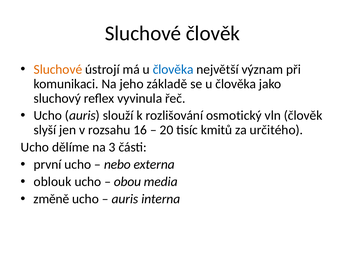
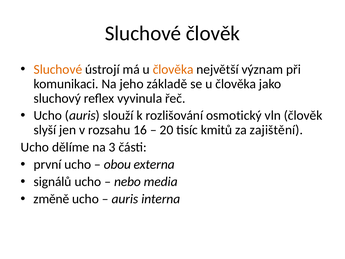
člověka at (173, 69) colour: blue -> orange
určitého: určitého -> zajištění
nebo: nebo -> obou
oblouk: oblouk -> signálů
obou: obou -> nebo
